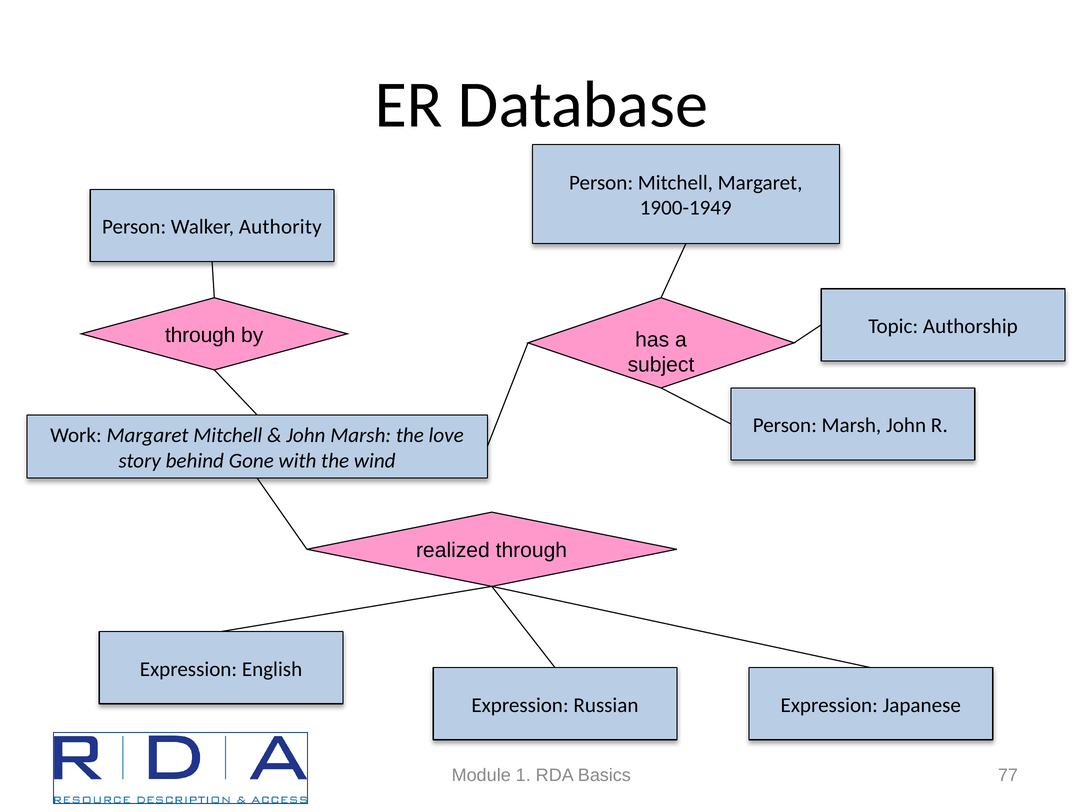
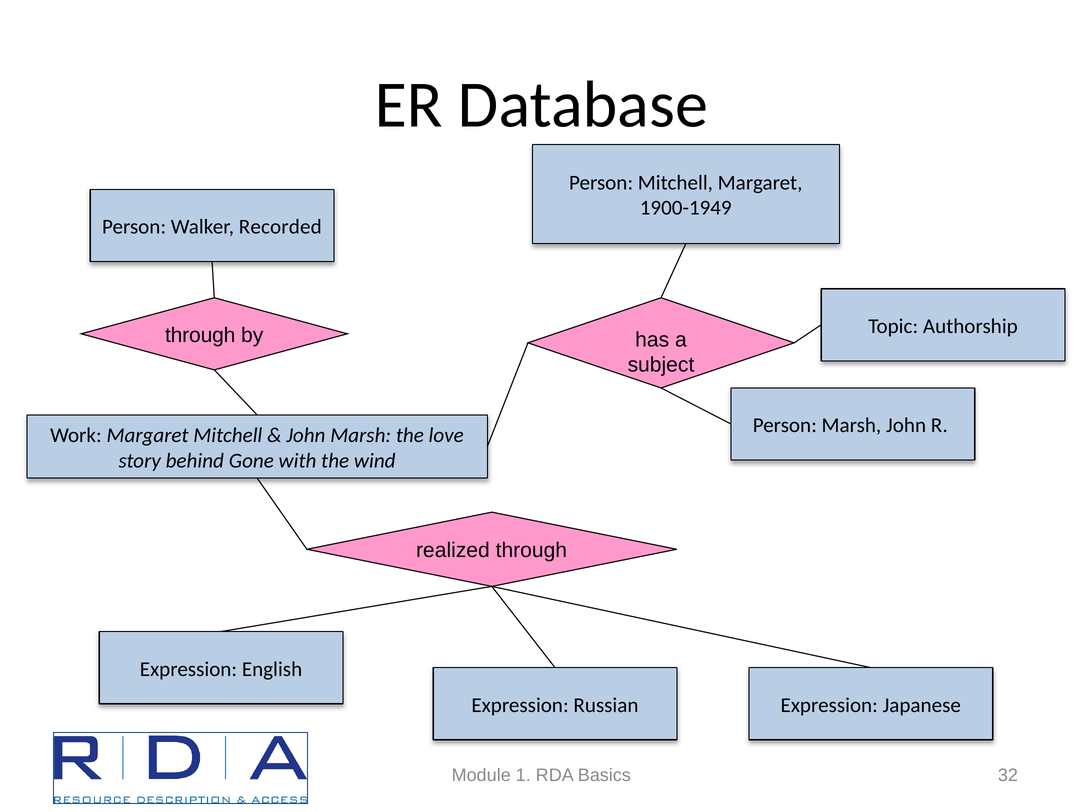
Authority: Authority -> Recorded
77: 77 -> 32
